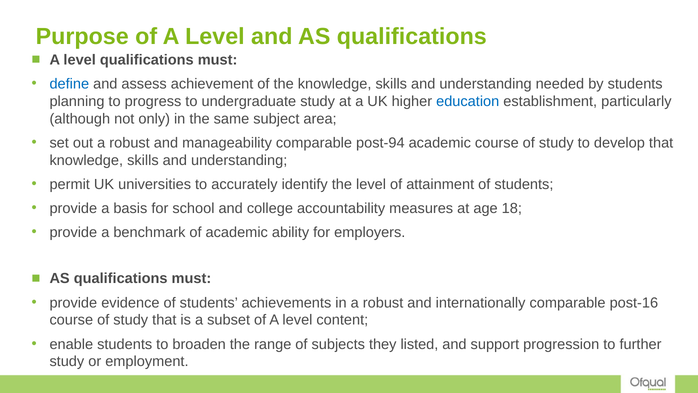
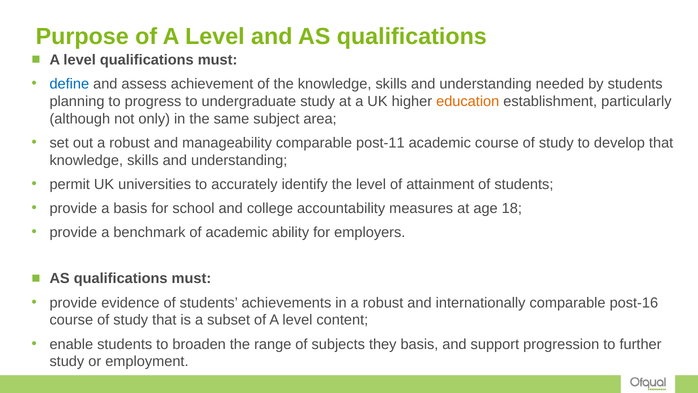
education colour: blue -> orange
post-94: post-94 -> post-11
they listed: listed -> basis
